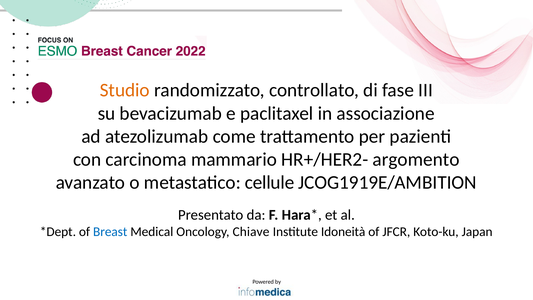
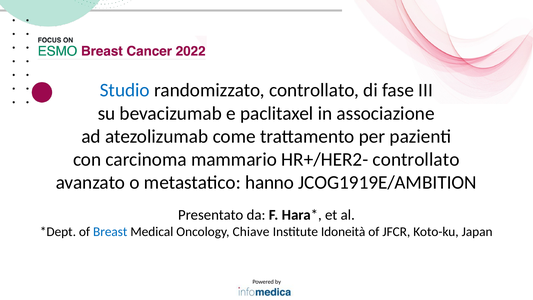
Studio colour: orange -> blue
HR+/HER2- argomento: argomento -> controllato
cellule: cellule -> hanno
